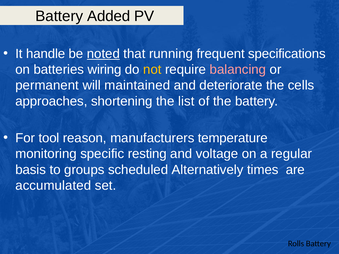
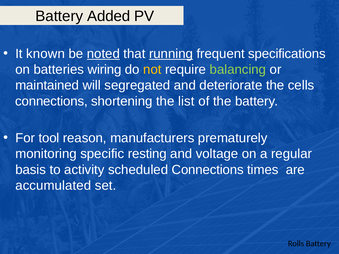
handle: handle -> known
running underline: none -> present
balancing colour: pink -> light green
permanent: permanent -> maintained
maintained: maintained -> segregated
approaches at (51, 101): approaches -> connections
temperature: temperature -> prematurely
groups: groups -> activity
scheduled Alternatively: Alternatively -> Connections
